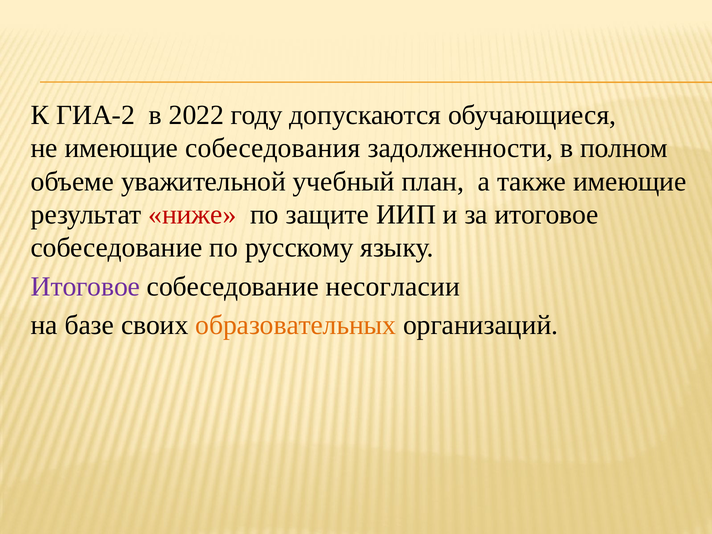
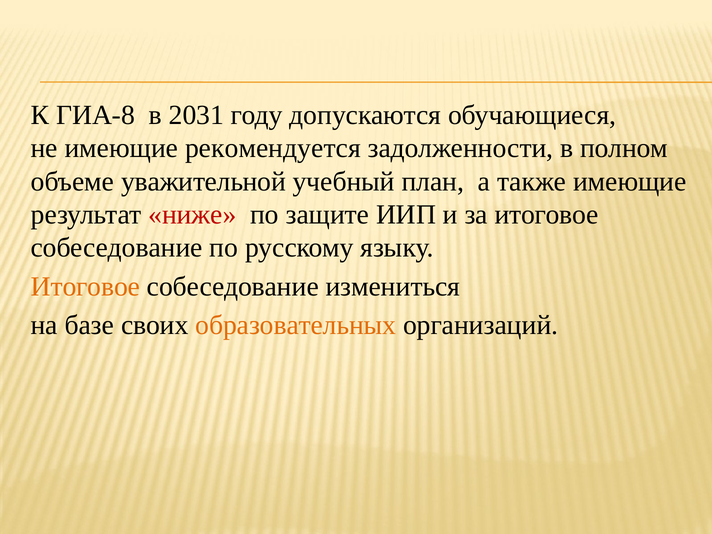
ГИА-2: ГИА-2 -> ГИА-8
2022: 2022 -> 2031
собеседования: собеседования -> рекомендуется
Итоговое at (85, 287) colour: purple -> orange
несогласии: несогласии -> измениться
